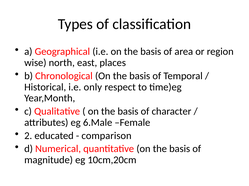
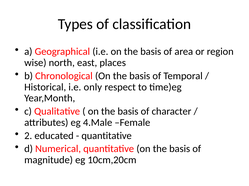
6.Male: 6.Male -> 4.Male
comparison at (107, 136): comparison -> quantitative
